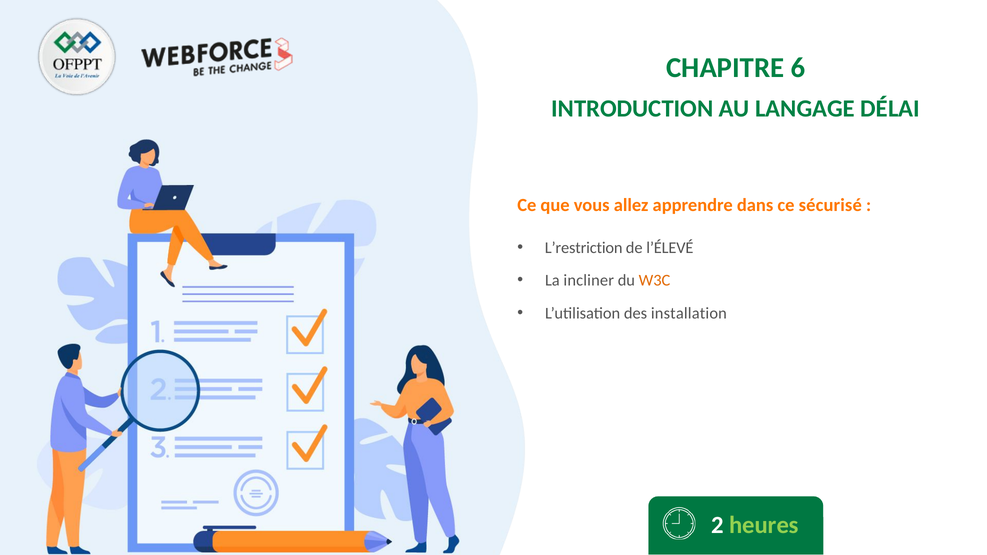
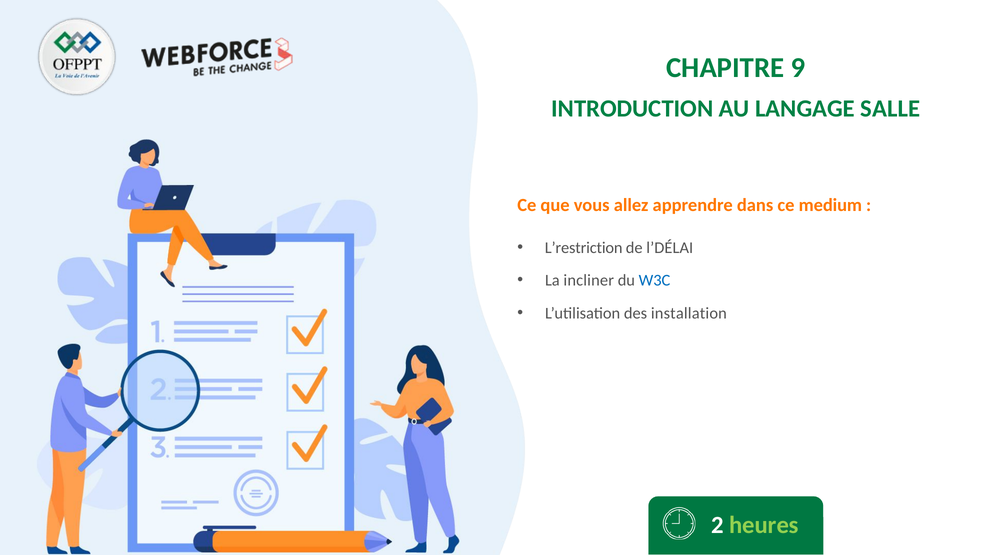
6: 6 -> 9
DÉLAI: DÉLAI -> SALLE
sécurisé: sécurisé -> medium
l’ÉLEVÉ: l’ÉLEVÉ -> l’DÉLAI
W3C colour: orange -> blue
